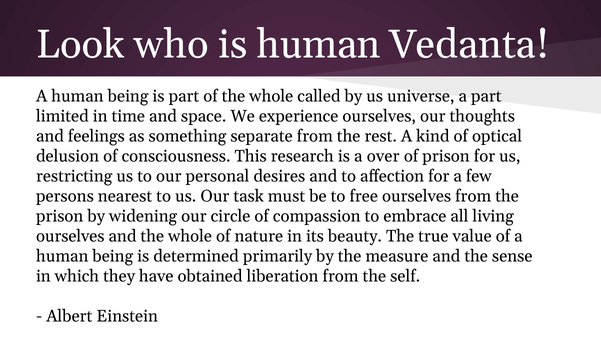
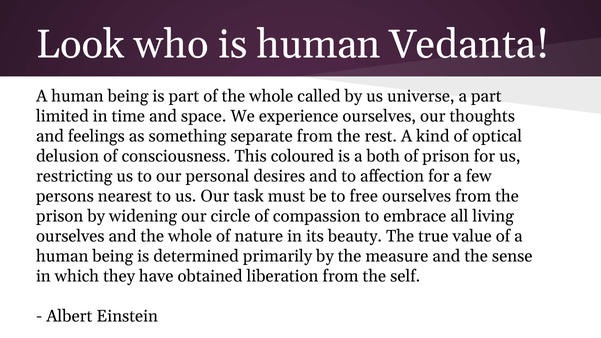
research: research -> coloured
over: over -> both
